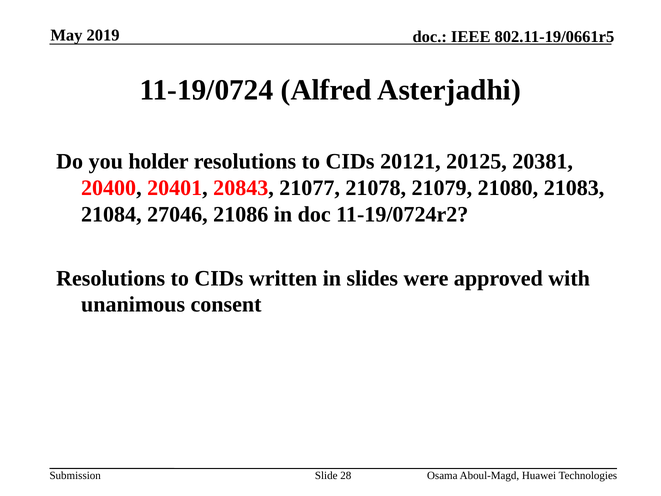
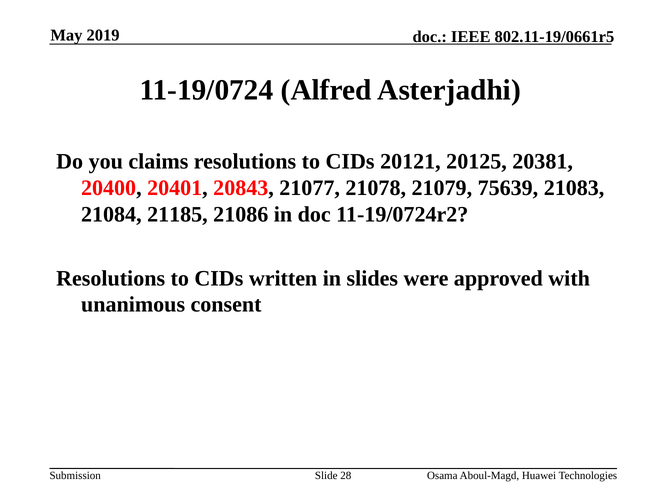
holder: holder -> claims
21080: 21080 -> 75639
27046: 27046 -> 21185
